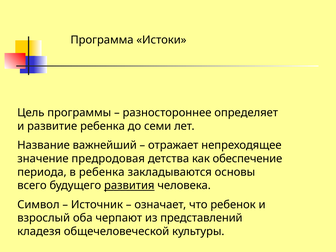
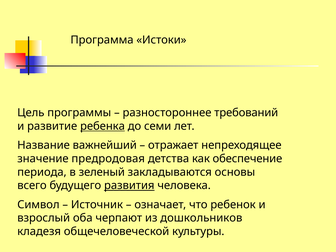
определяет: определяет -> требований
ребенка at (103, 126) underline: none -> present
в ребенка: ребенка -> зеленый
представлений: представлений -> дошкольников
